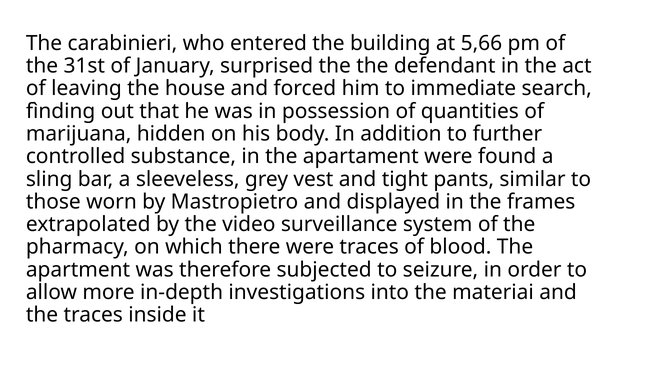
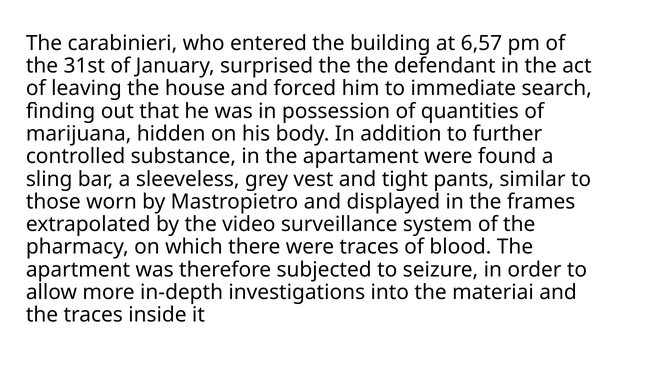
5,66: 5,66 -> 6,57
